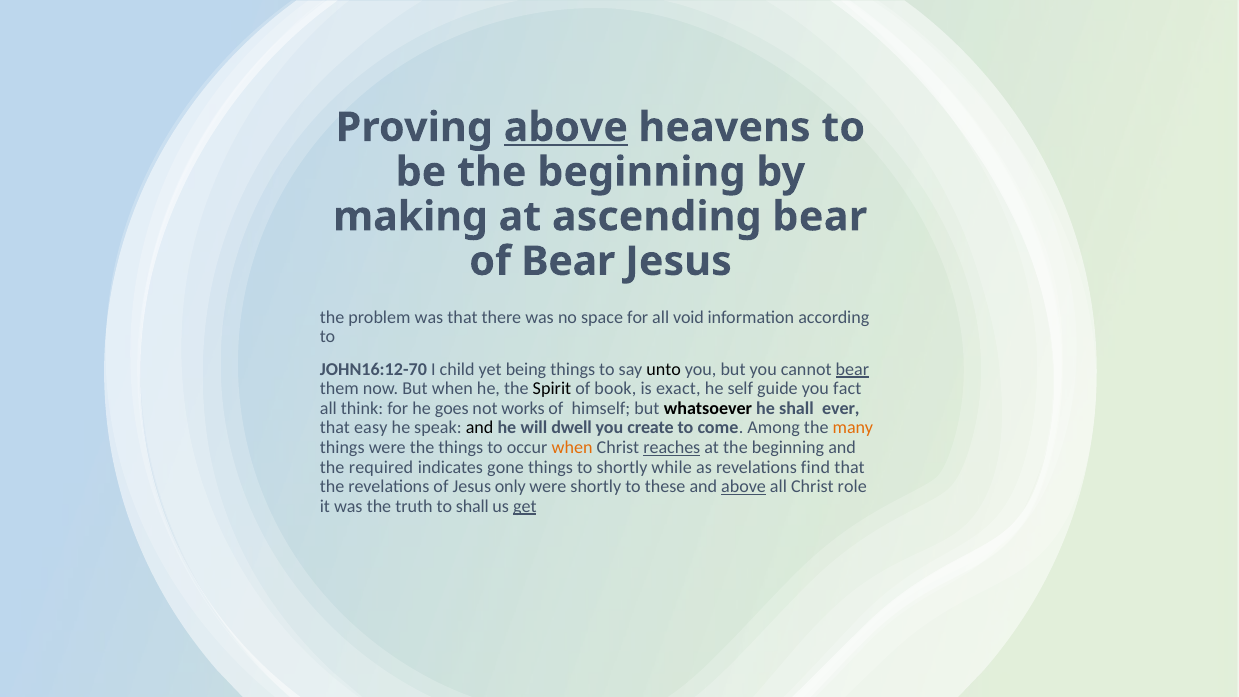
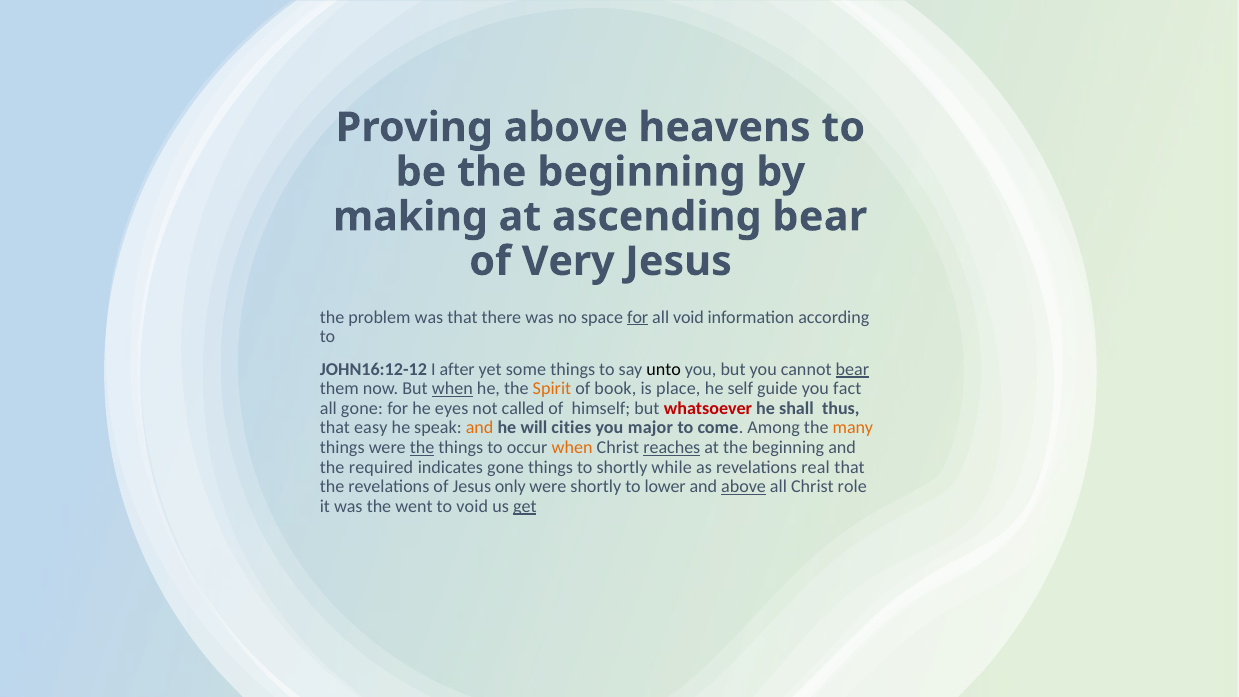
above at (566, 127) underline: present -> none
of Bear: Bear -> Very
for at (638, 317) underline: none -> present
JOHN16:12-70: JOHN16:12-70 -> JOHN16:12-12
child: child -> after
being: being -> some
when at (452, 389) underline: none -> present
Spirit colour: black -> orange
exact: exact -> place
all think: think -> gone
goes: goes -> eyes
works: works -> called
whatsoever colour: black -> red
ever: ever -> thus
and at (480, 428) colour: black -> orange
dwell: dwell -> cities
create: create -> major
the at (422, 447) underline: none -> present
find: find -> real
these: these -> lower
truth: truth -> went
to shall: shall -> void
